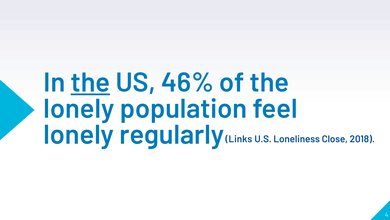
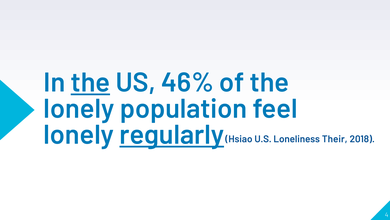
regularly underline: none -> present
Links: Links -> Hsiao
Close: Close -> Their
